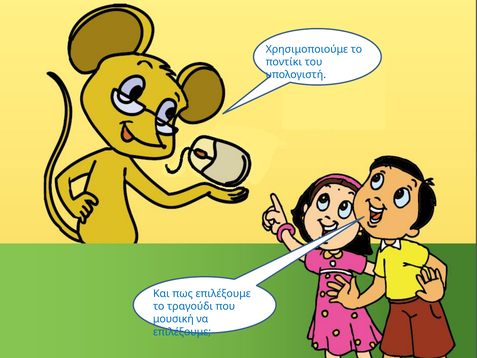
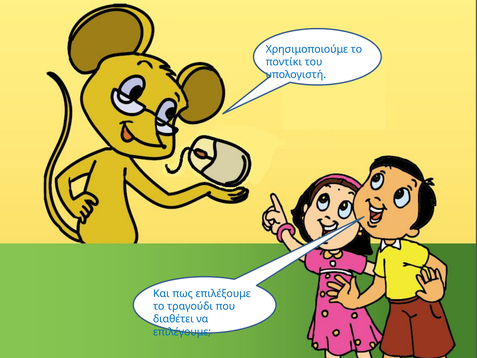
μουσική: μουσική -> διαθέτει
επιλέξουμε at (182, 332): επιλέξουμε -> επιλέγουμε
